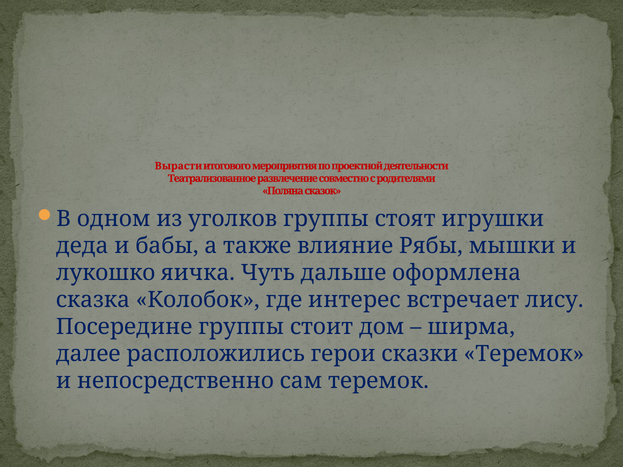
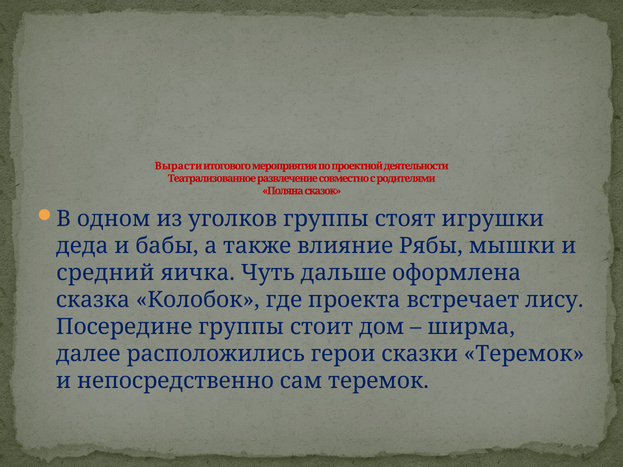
лукошко: лукошко -> средний
интерес: интерес -> проекта
